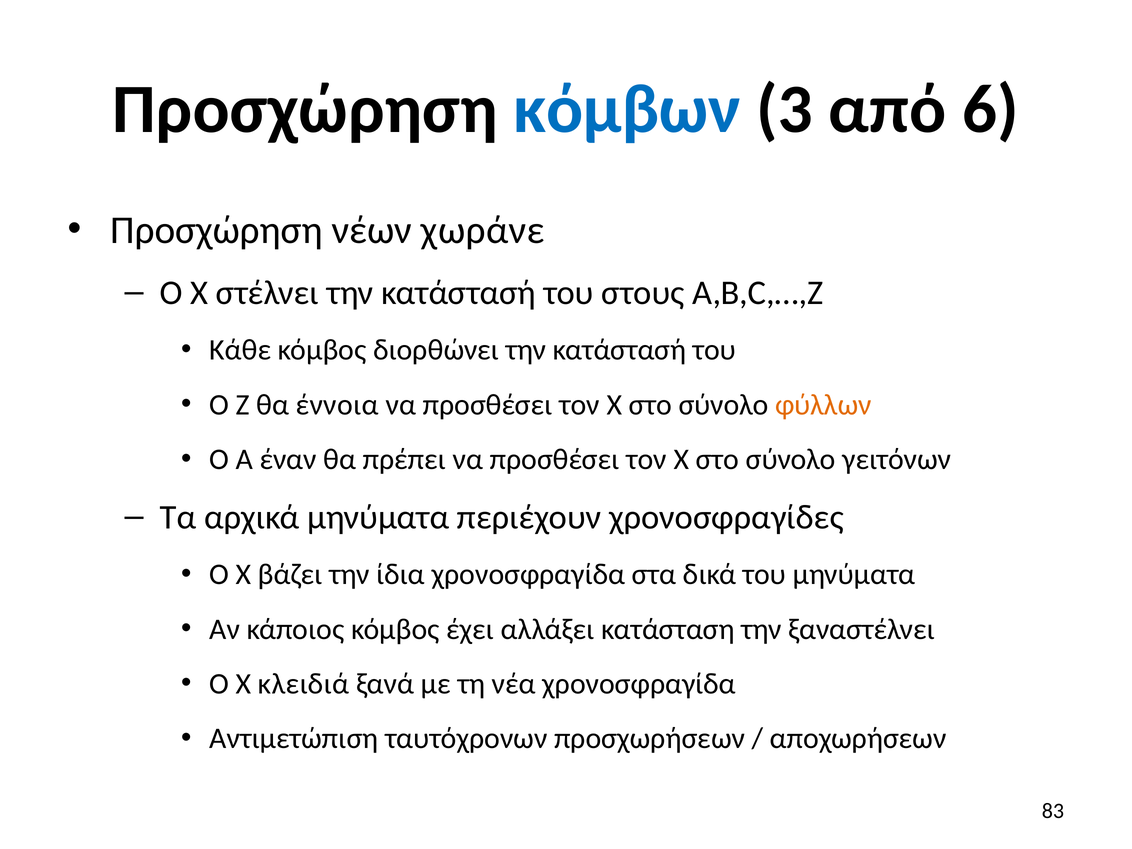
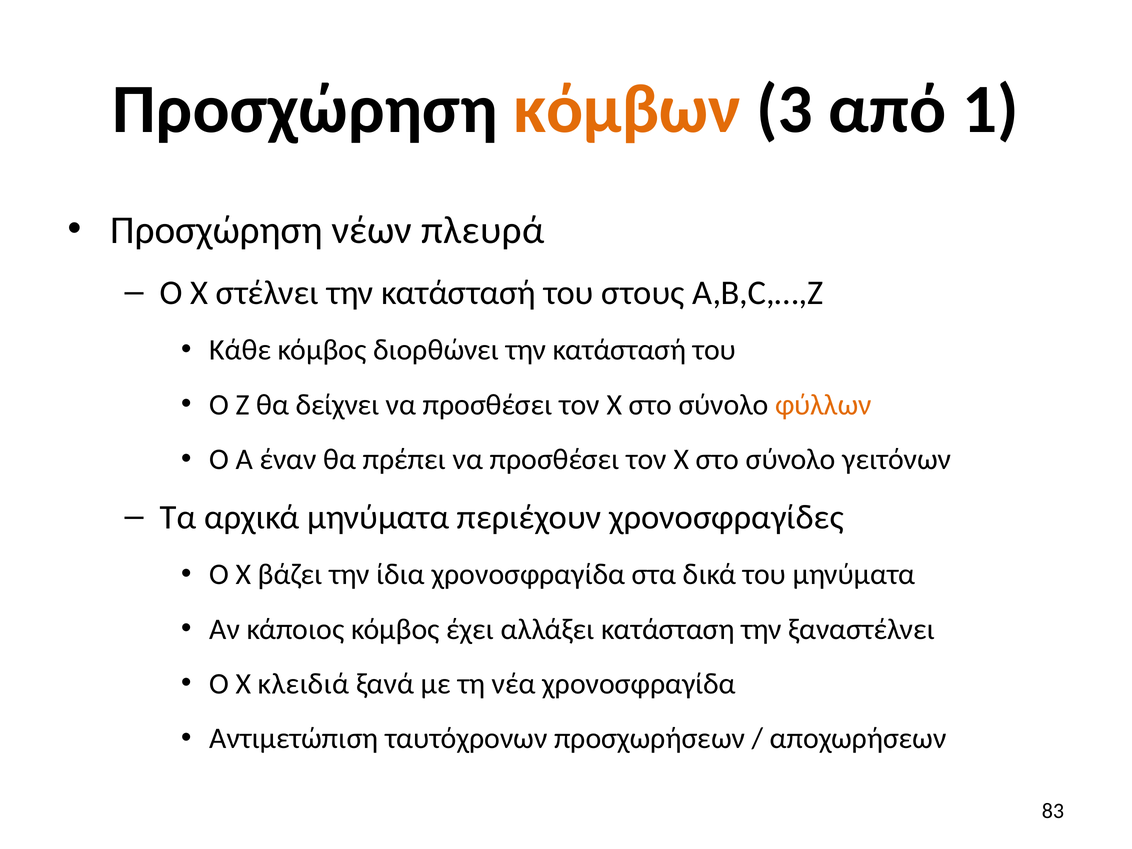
κόμβων colour: blue -> orange
6: 6 -> 1
χωράνε: χωράνε -> πλευρά
έννοια: έννοια -> δείχνει
